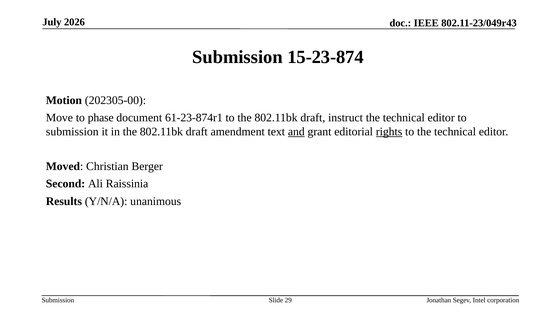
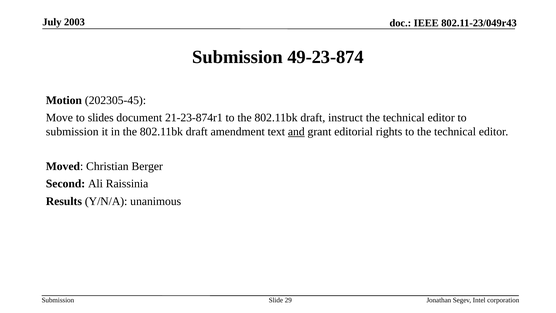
2026: 2026 -> 2003
15-23-874: 15-23-874 -> 49-23-874
202305-00: 202305-00 -> 202305-45
phase: phase -> slides
61-23-874r1: 61-23-874r1 -> 21-23-874r1
rights underline: present -> none
